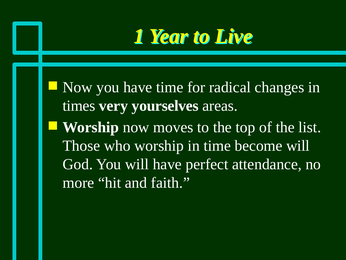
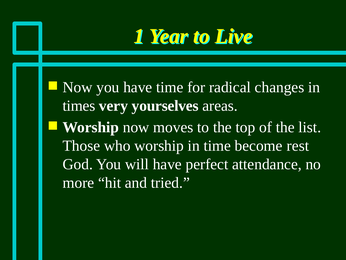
become will: will -> rest
faith: faith -> tried
